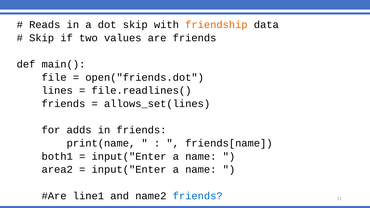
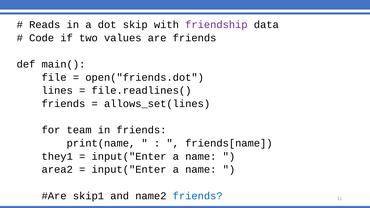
friendship colour: orange -> purple
Skip at (42, 38): Skip -> Code
adds: adds -> team
both1: both1 -> they1
line1: line1 -> skip1
